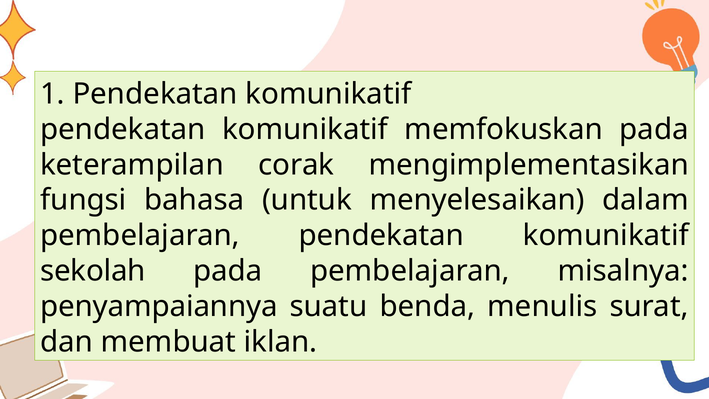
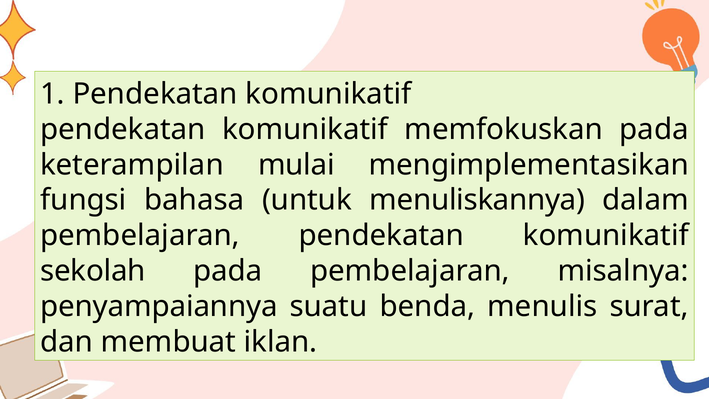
corak: corak -> mulai
menyelesaikan: menyelesaikan -> menuliskannya
